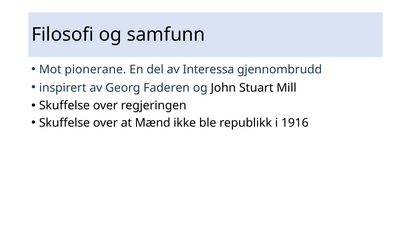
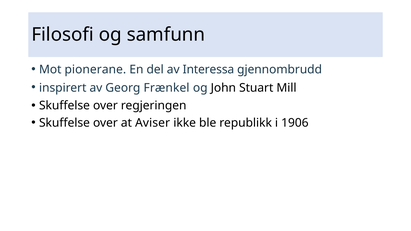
Faderen: Faderen -> Frænkel
Mænd: Mænd -> Aviser
1916: 1916 -> 1906
